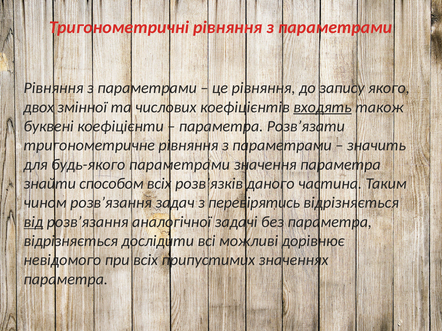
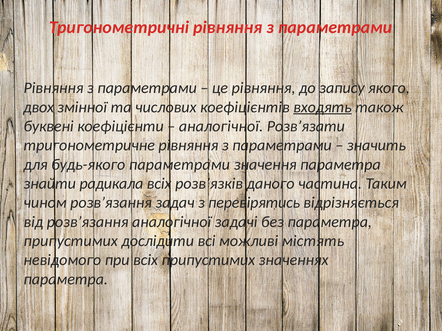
параметра at (221, 126): параметра -> аналогічної
способом: способом -> радикала
від underline: present -> none
відрізняється at (71, 241): відрізняється -> припустимих
дорівнює: дорівнює -> містять
